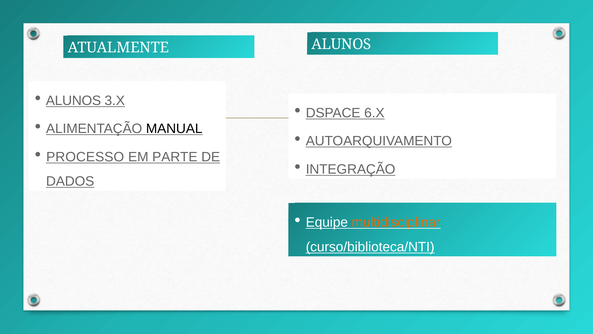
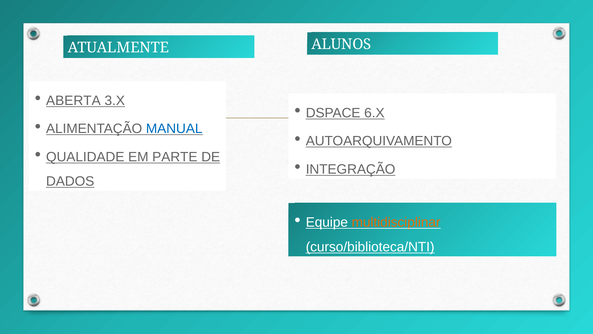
ALUNOS at (73, 100): ALUNOS -> ABERTA
MANUAL colour: black -> blue
PROCESSO: PROCESSO -> QUALIDADE
